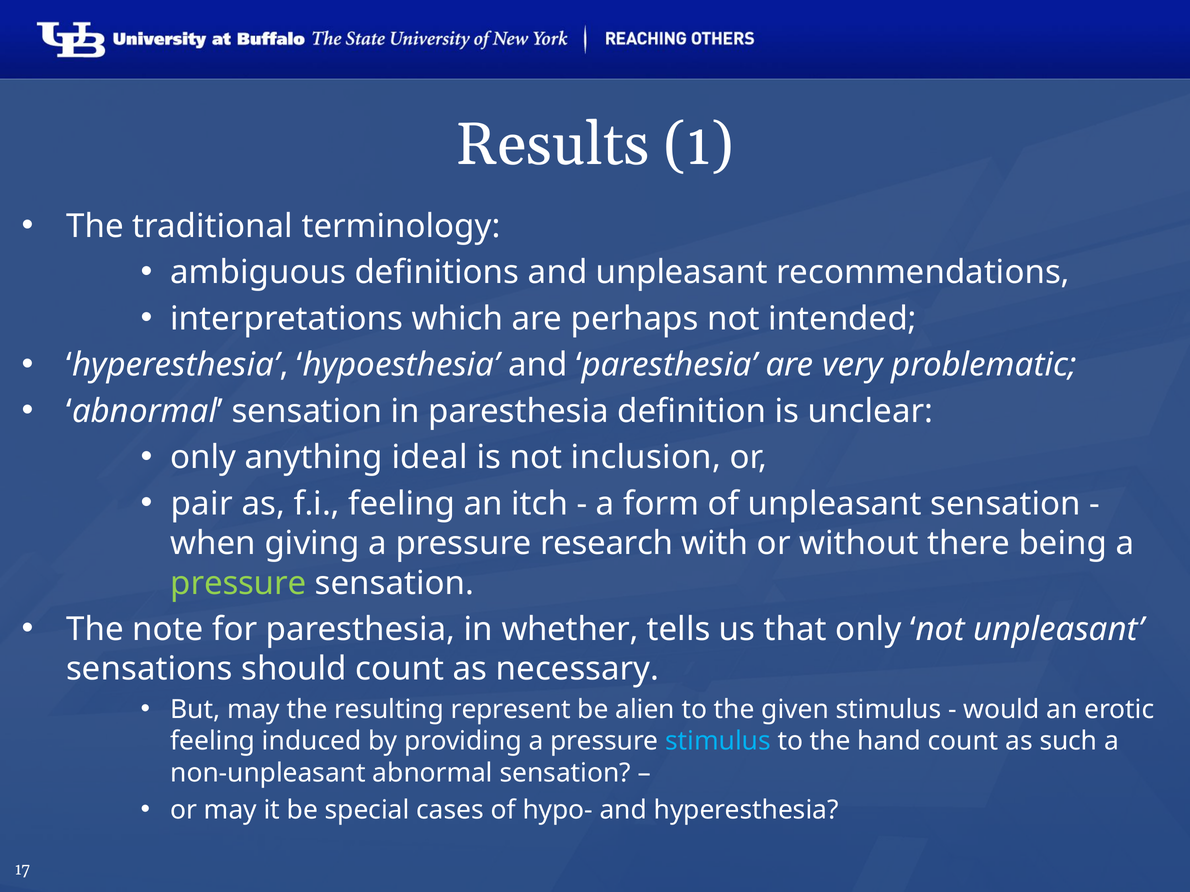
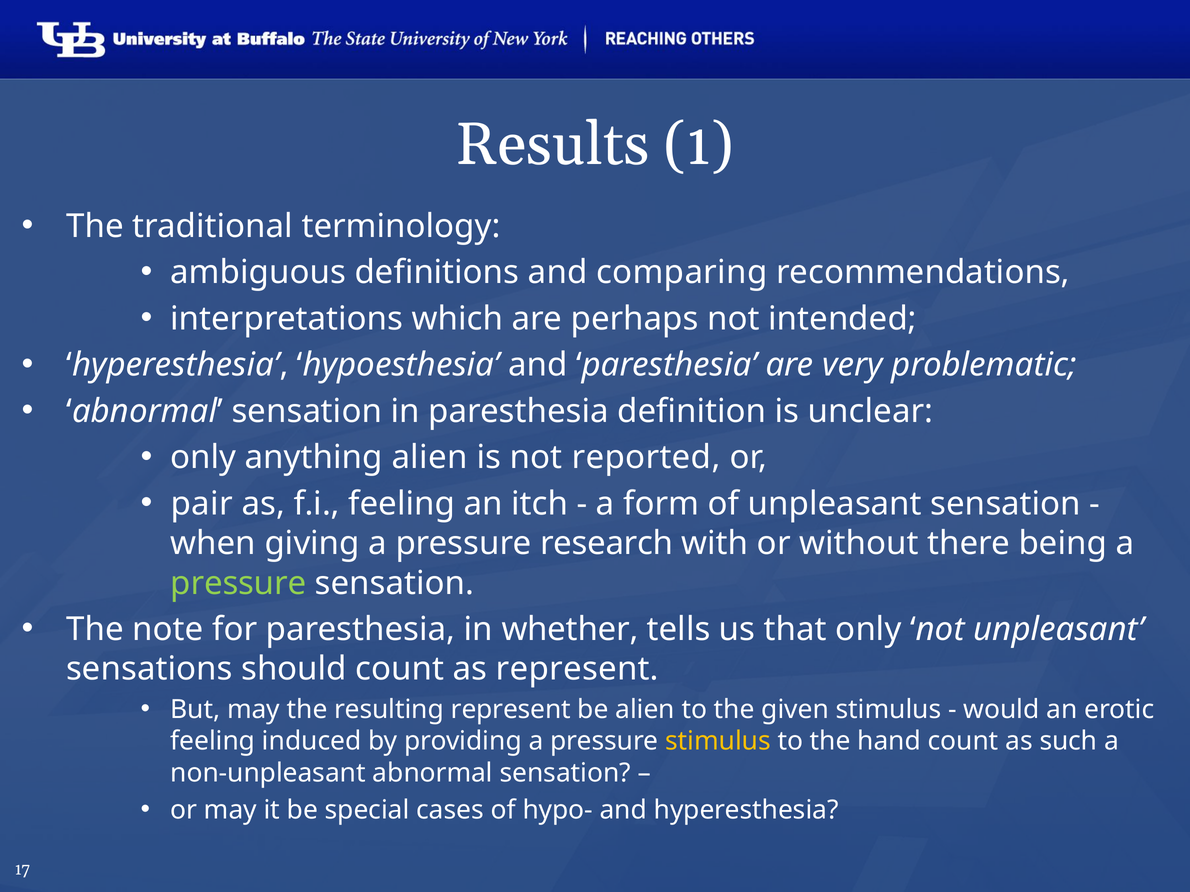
and unpleasant: unpleasant -> comparing
anything ideal: ideal -> alien
inclusion: inclusion -> reported
as necessary: necessary -> represent
stimulus at (718, 742) colour: light blue -> yellow
